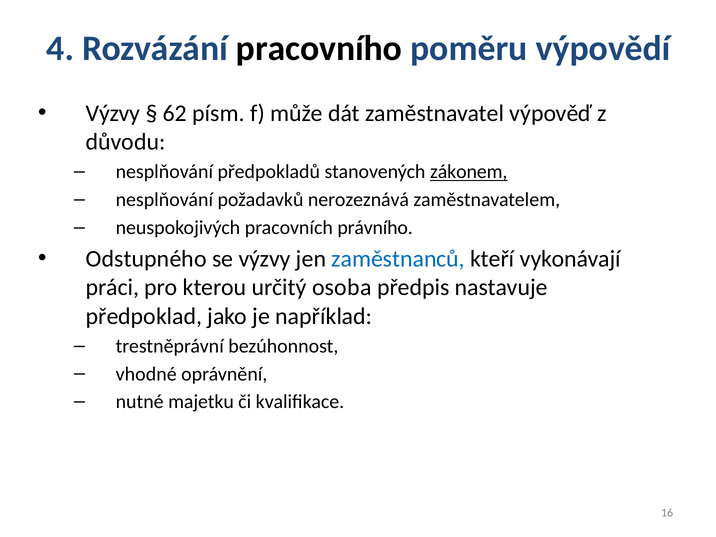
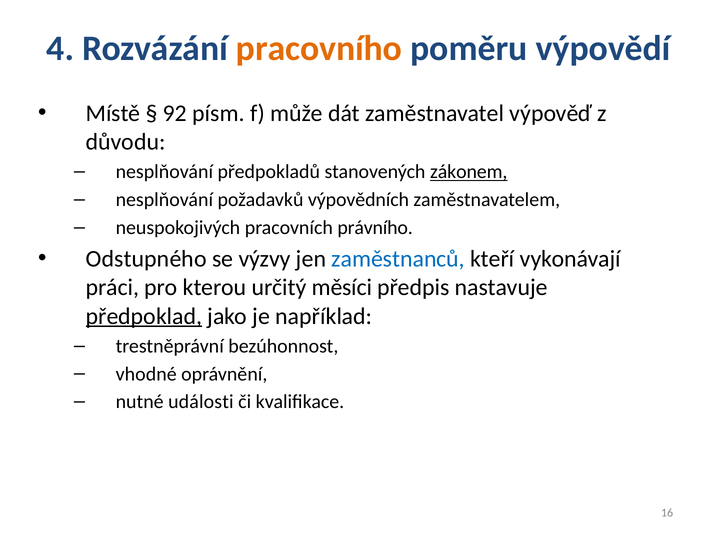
pracovního colour: black -> orange
Výzvy at (113, 113): Výzvy -> Místě
62: 62 -> 92
nerozeznává: nerozeznává -> výpovědních
osoba: osoba -> měsíci
předpoklad underline: none -> present
majetku: majetku -> události
